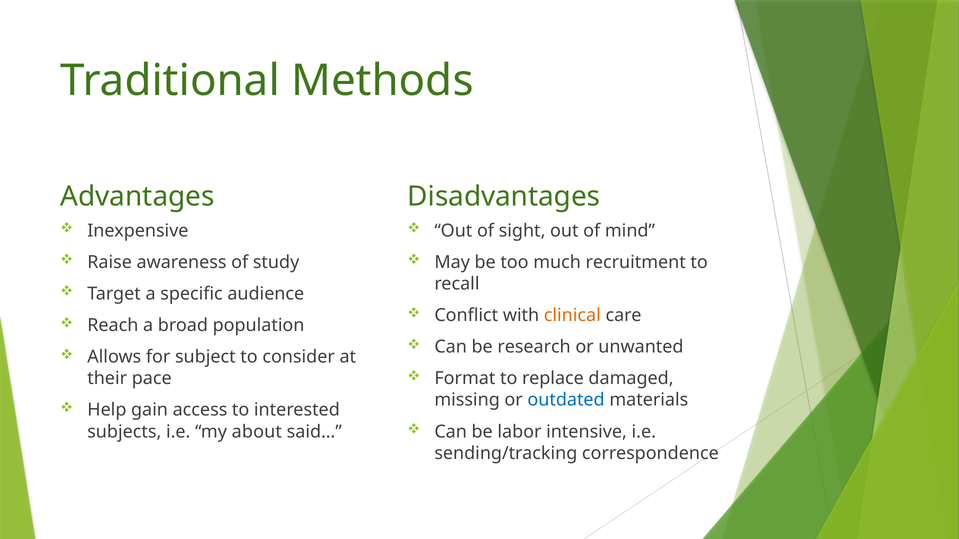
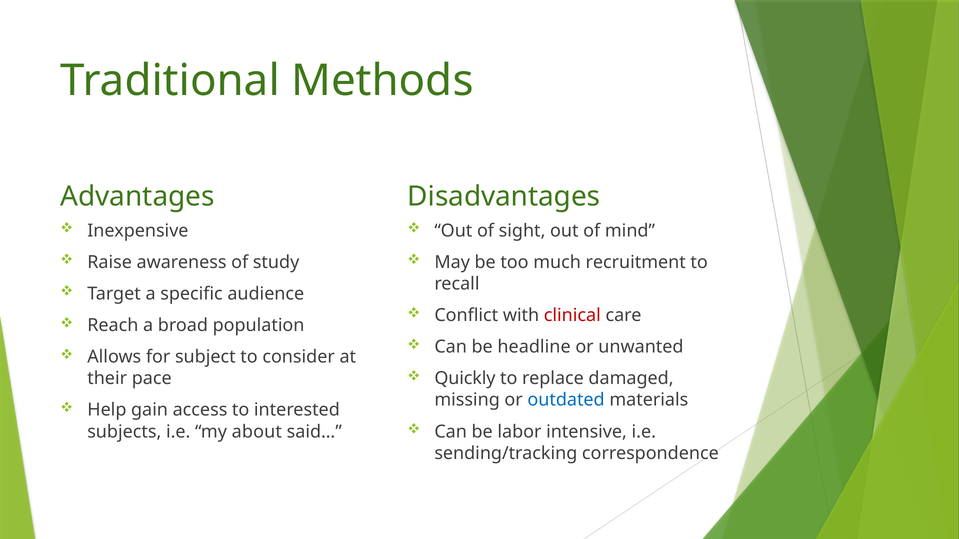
clinical colour: orange -> red
research: research -> headline
Format: Format -> Quickly
